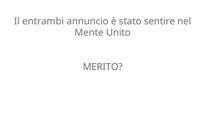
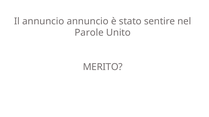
Il entrambi: entrambi -> annuncio
Mente: Mente -> Parole
